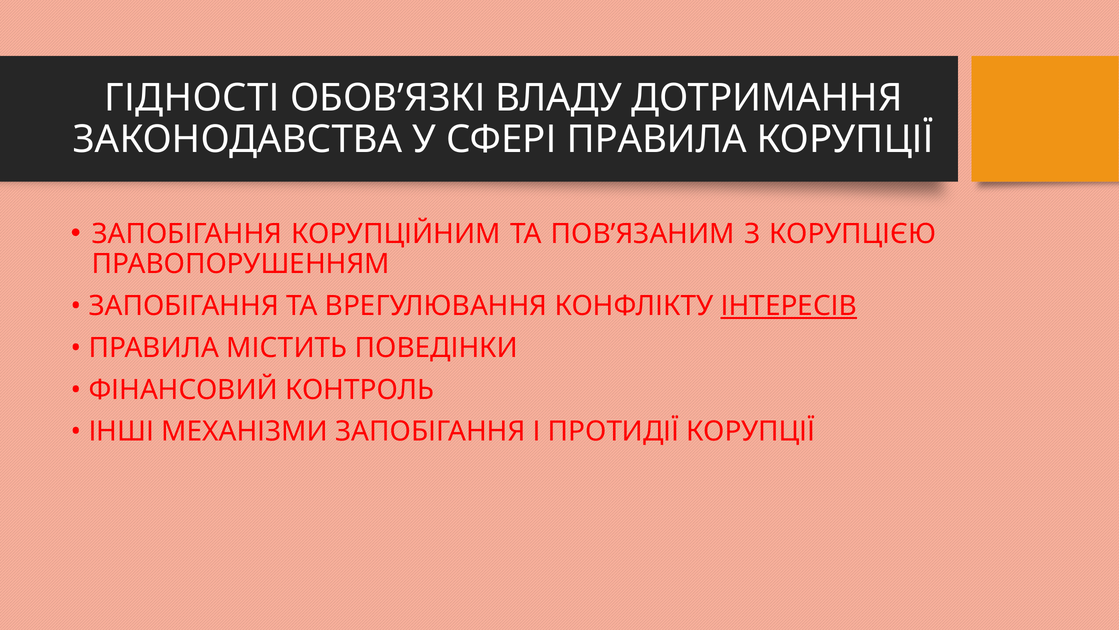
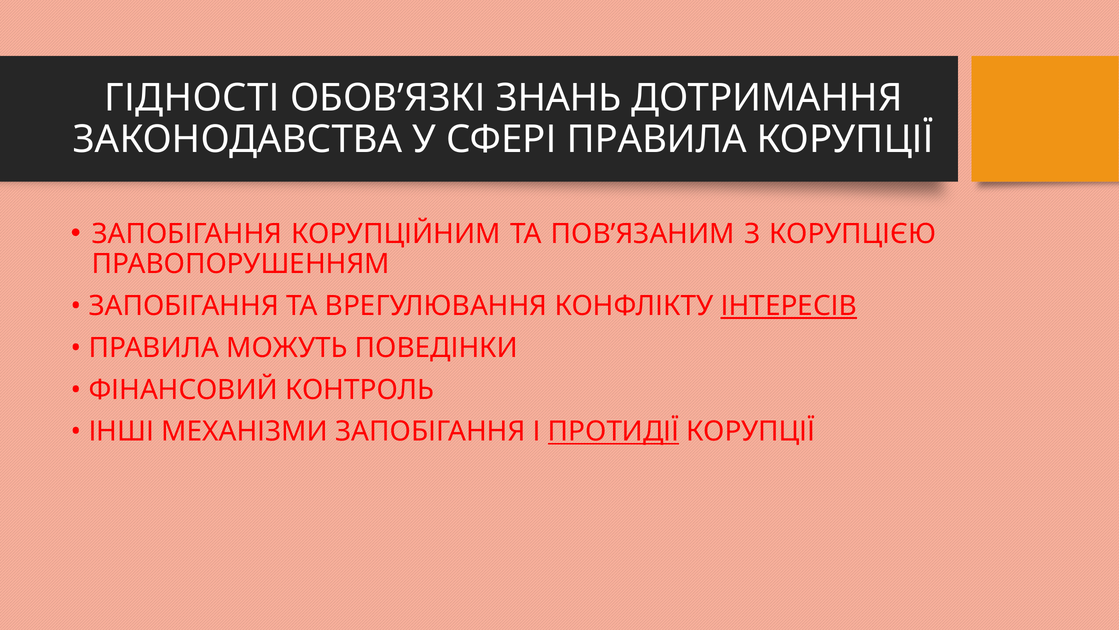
ВЛАДУ: ВЛАДУ -> ЗНАНЬ
МІСТИТЬ: МІСТИТЬ -> МОЖУТЬ
ПРОТИДІЇ underline: none -> present
